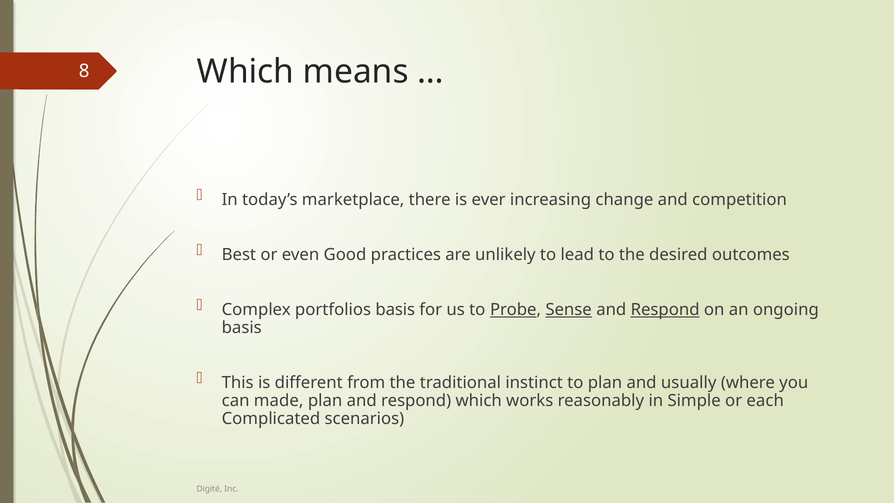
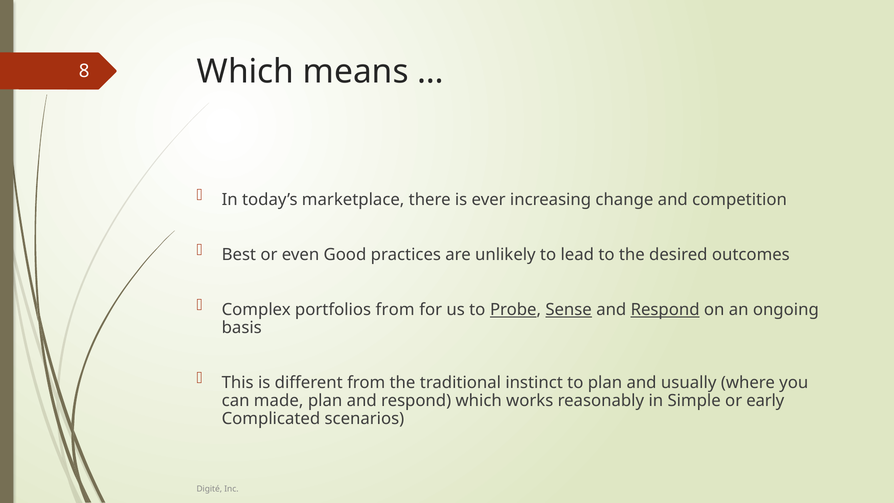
portfolios basis: basis -> from
each: each -> early
